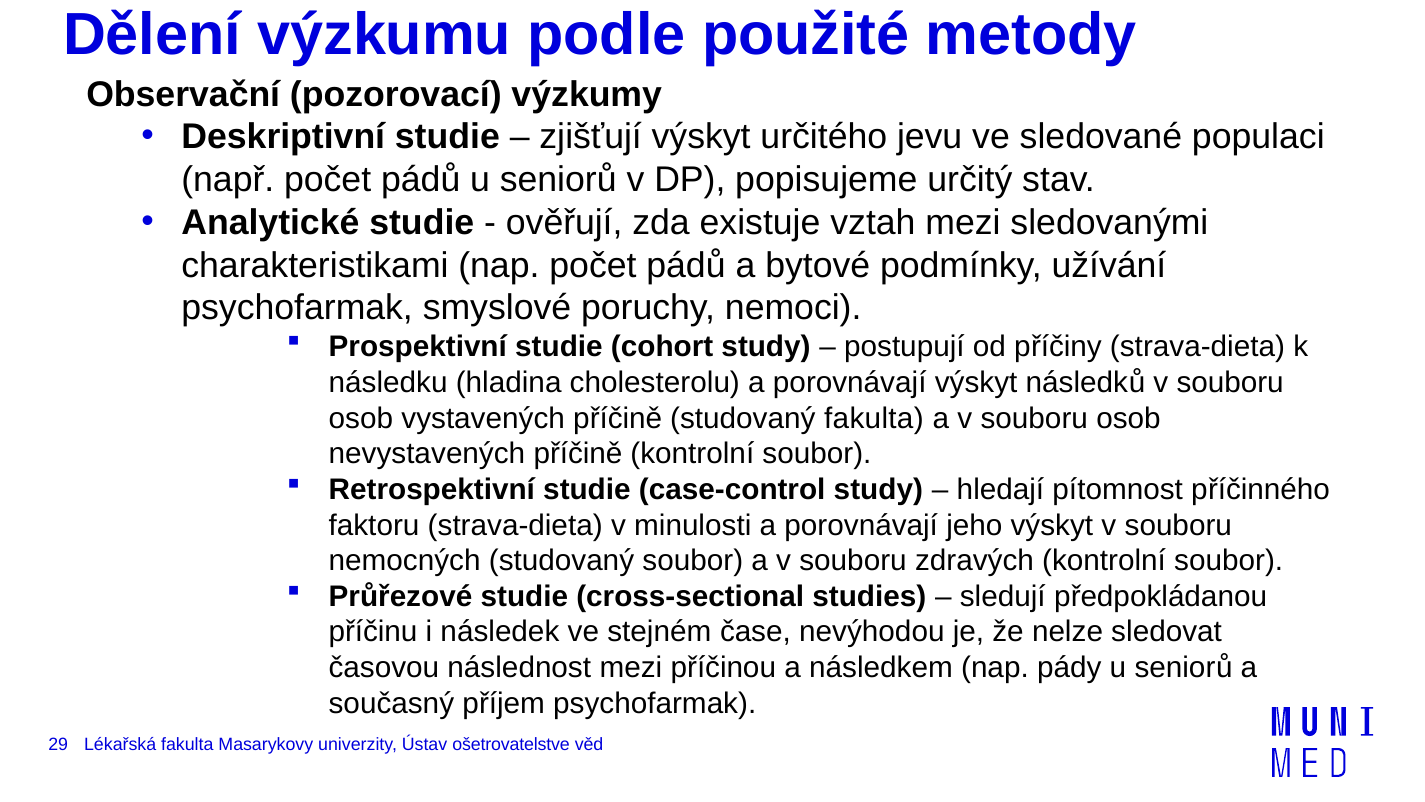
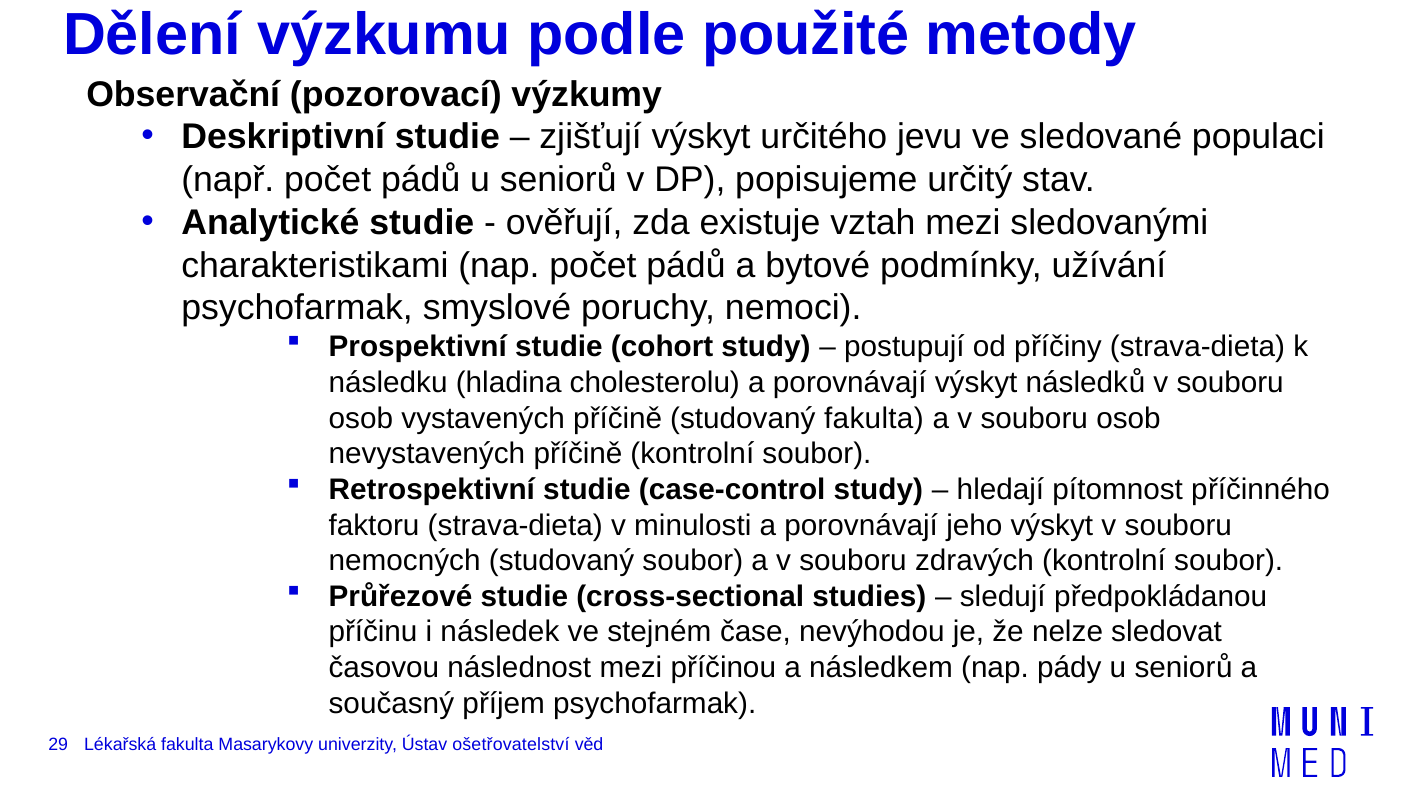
ošetrovatelstve: ošetrovatelstve -> ošetřovatelství
